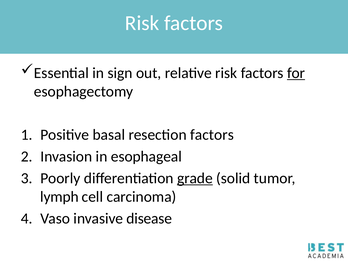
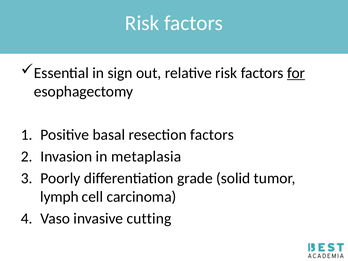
esophageal: esophageal -> metaplasia
grade underline: present -> none
disease: disease -> cutting
